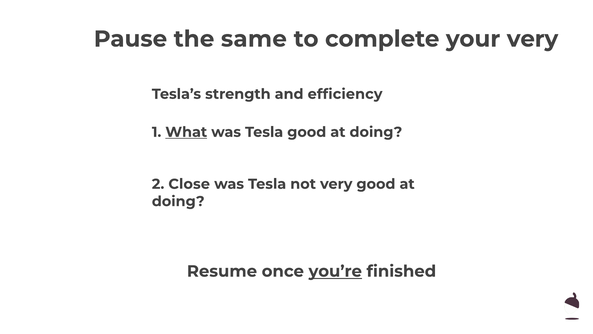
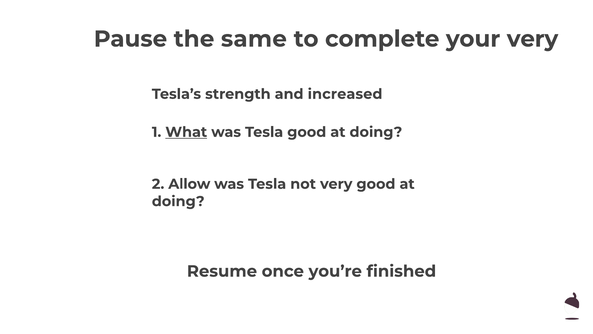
efficiency: efficiency -> increased
Close: Close -> Allow
you’re underline: present -> none
